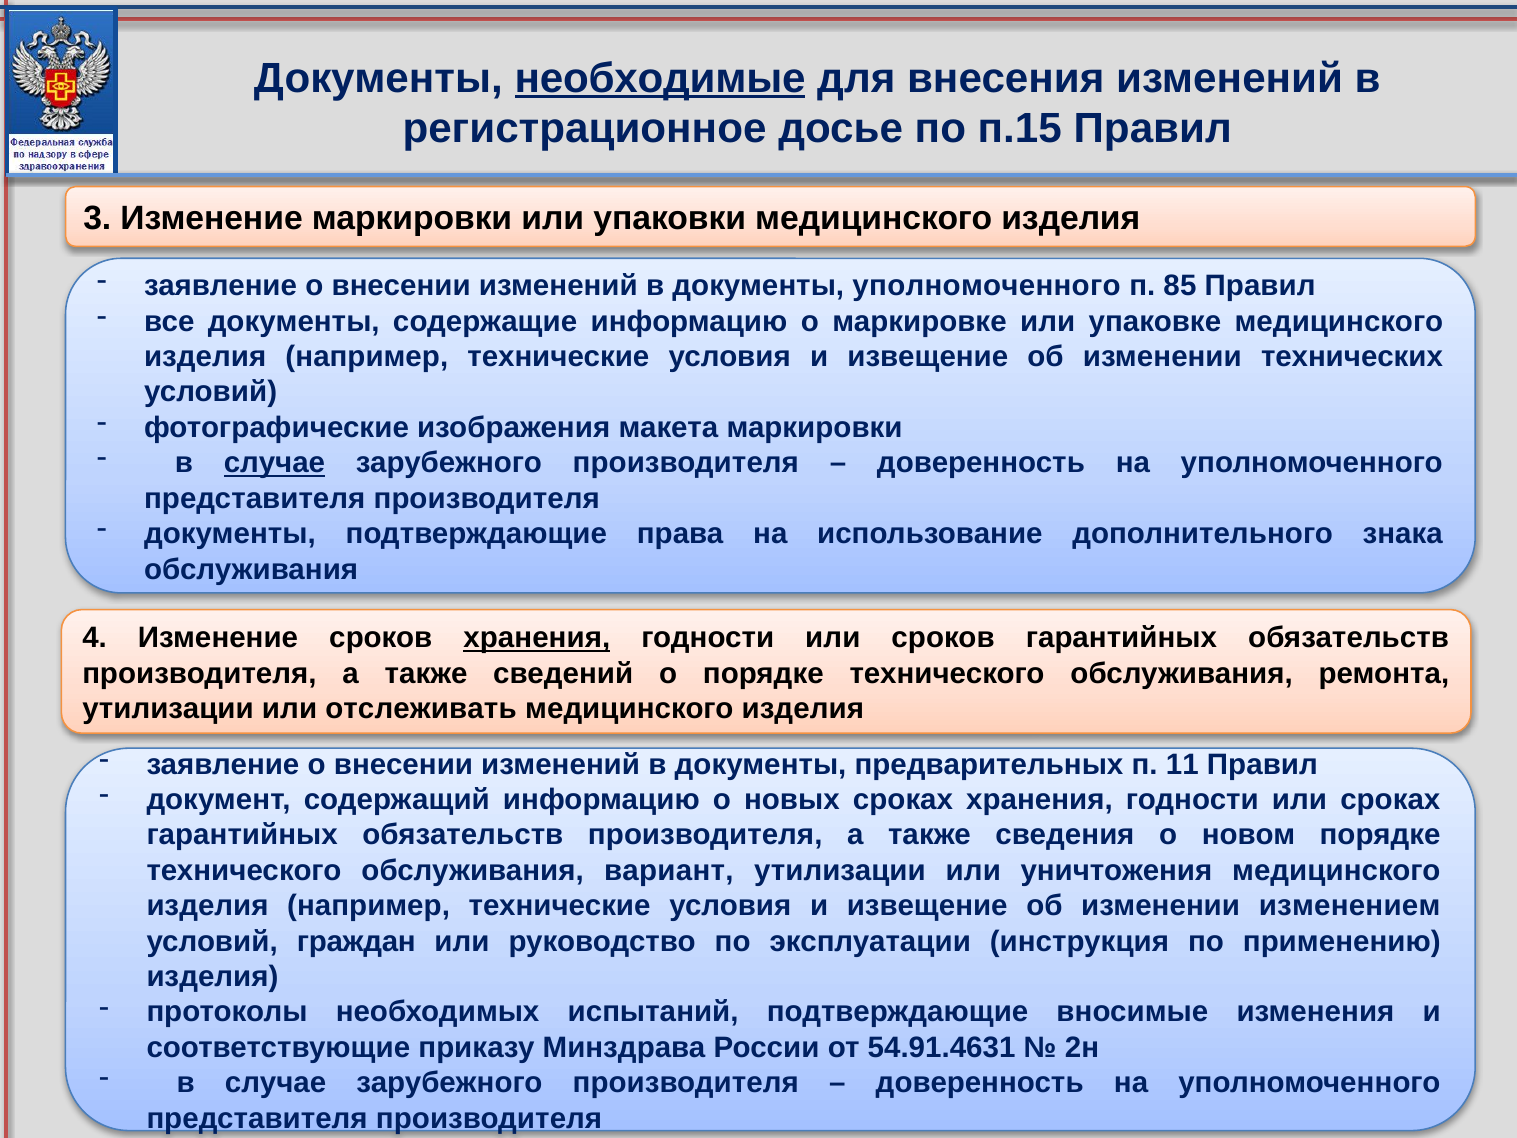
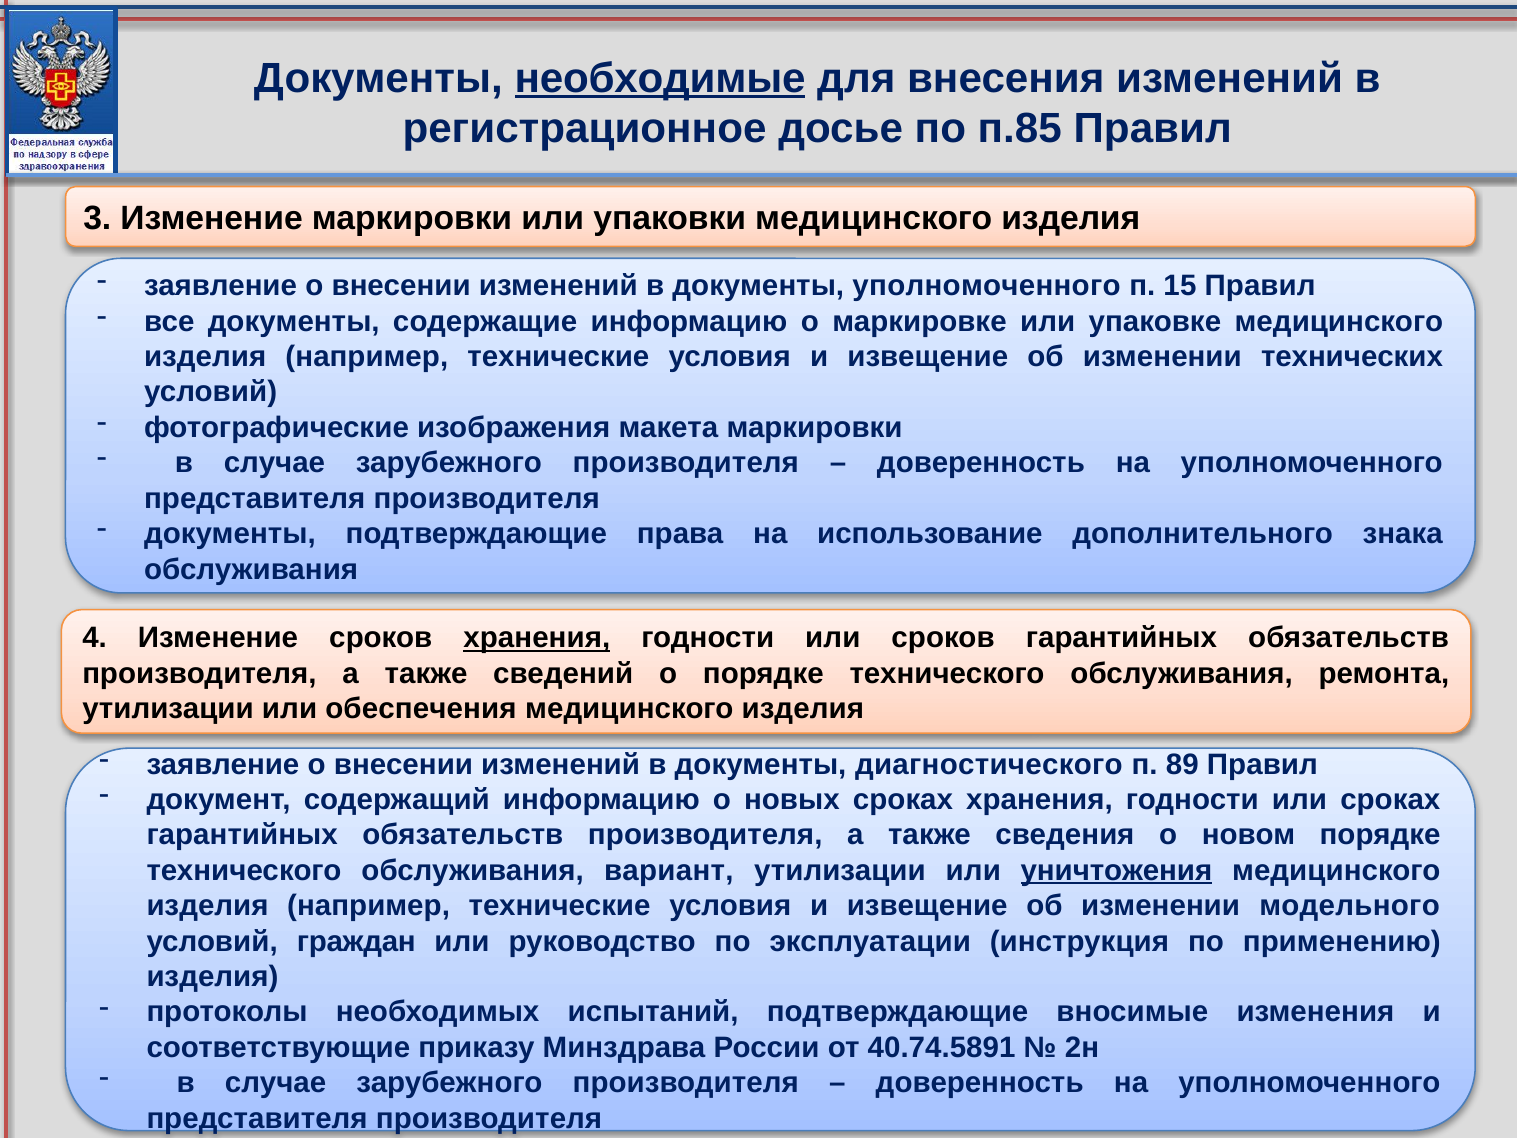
п.15: п.15 -> п.85
85: 85 -> 15
случае at (274, 463) underline: present -> none
отслеживать: отслеживать -> обеспечения
предварительных: предварительных -> диагностического
11: 11 -> 89
уничтожения underline: none -> present
изменением: изменением -> модельного
54.91.4631: 54.91.4631 -> 40.74.5891
